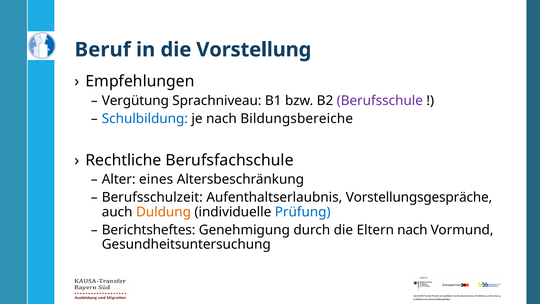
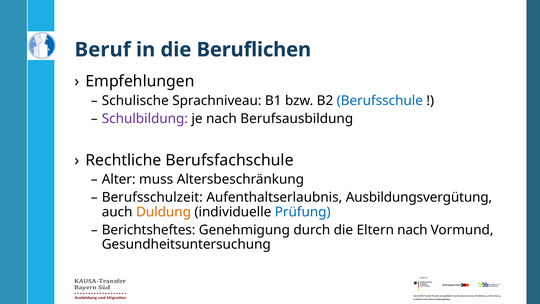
Vorstellung: Vorstellung -> Beruflichen
Vergütung: Vergütung -> Schulische
Berufsschule colour: purple -> blue
Schulbildung colour: blue -> purple
Bildungsbereiche: Bildungsbereiche -> Berufsausbildung
eines: eines -> muss
Vorstellungsgespräche: Vorstellungsgespräche -> Ausbildungsvergütung
